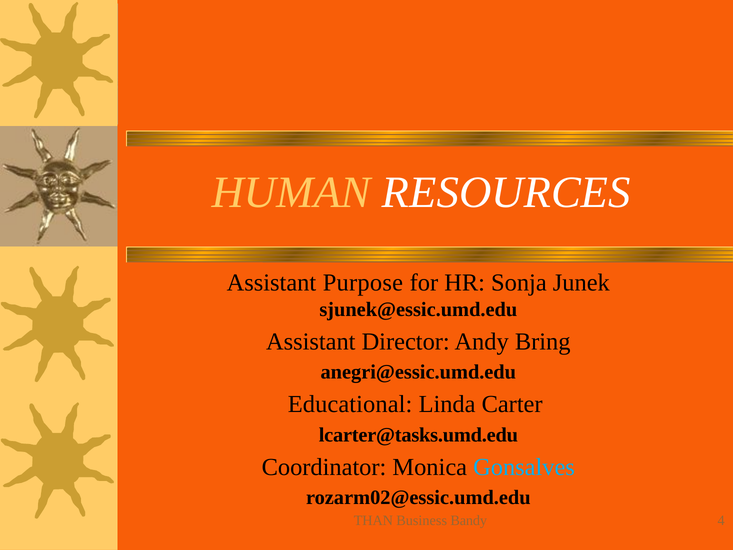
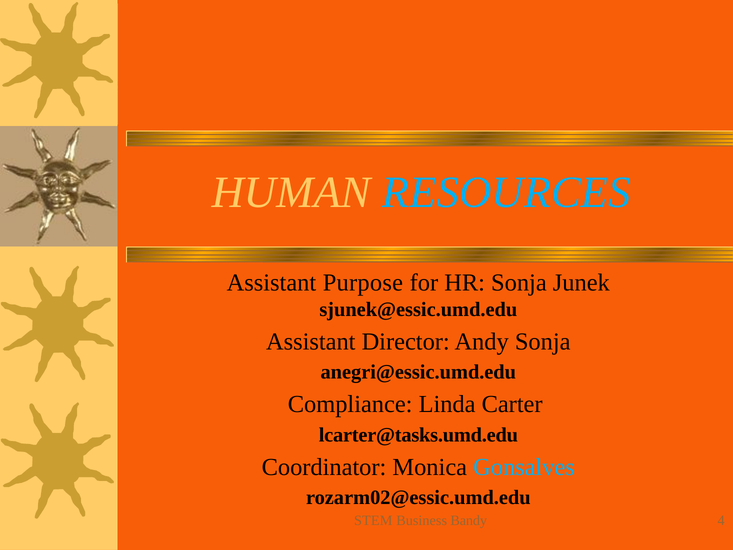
RESOURCES colour: white -> light blue
Andy Bring: Bring -> Sonja
Educational: Educational -> Compliance
THAN: THAN -> STEM
